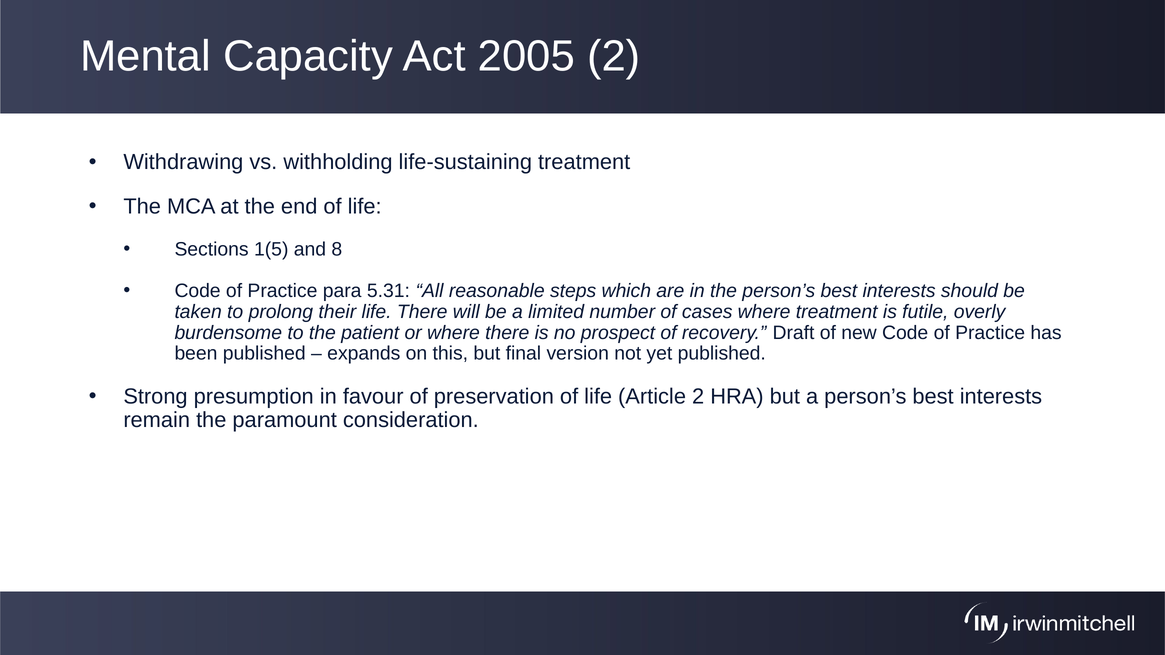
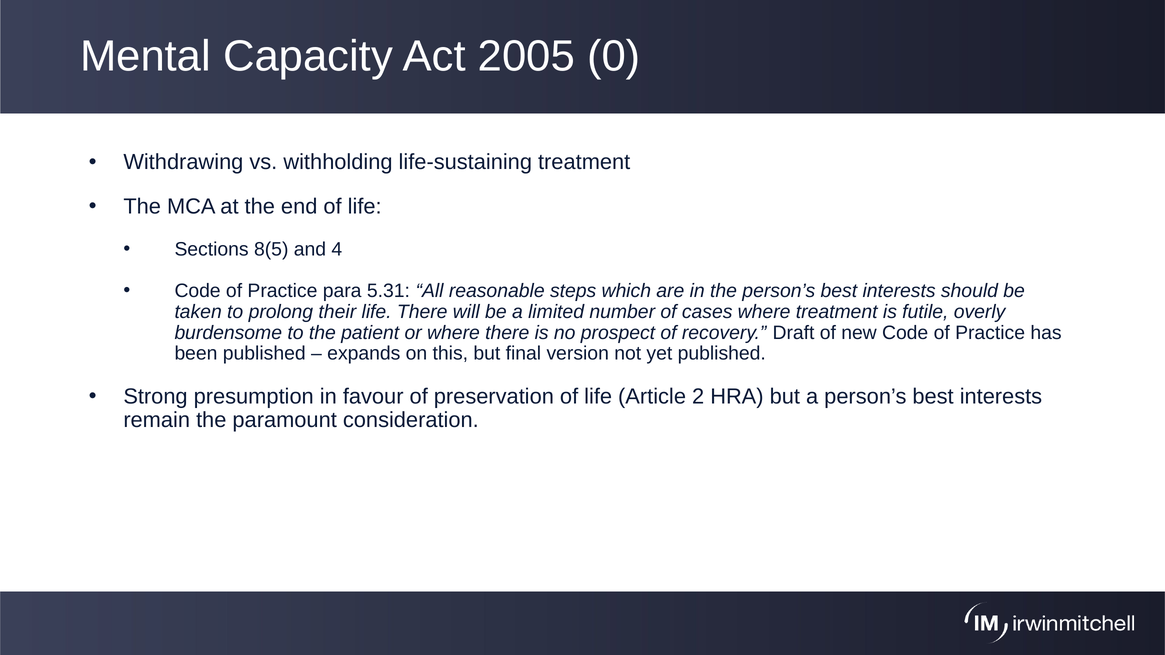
2005 2: 2 -> 0
1(5: 1(5 -> 8(5
8: 8 -> 4
